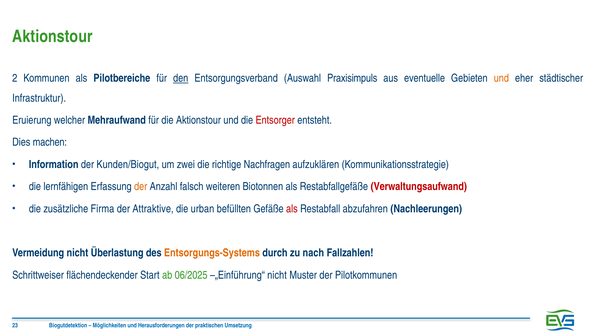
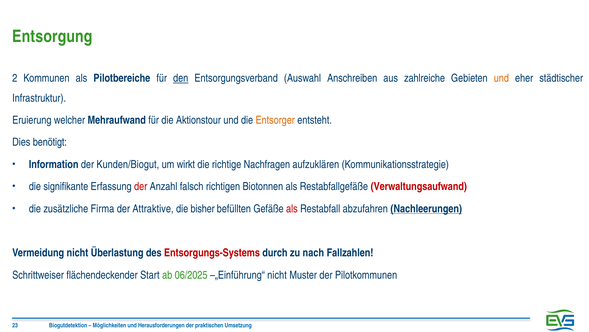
Aktionstour at (52, 36): Aktionstour -> Entsorgung
Praxisimpuls: Praxisimpuls -> Anschreiben
eventuelle: eventuelle -> zahlreiche
Entsorger colour: red -> orange
machen: machen -> benötigt
zwei: zwei -> wirkt
lernfähigen: lernfähigen -> signifikante
der at (141, 186) colour: orange -> red
weiteren: weiteren -> richtigen
urban: urban -> bisher
Nachleerungen underline: none -> present
Entsorgungs-Systems colour: orange -> red
